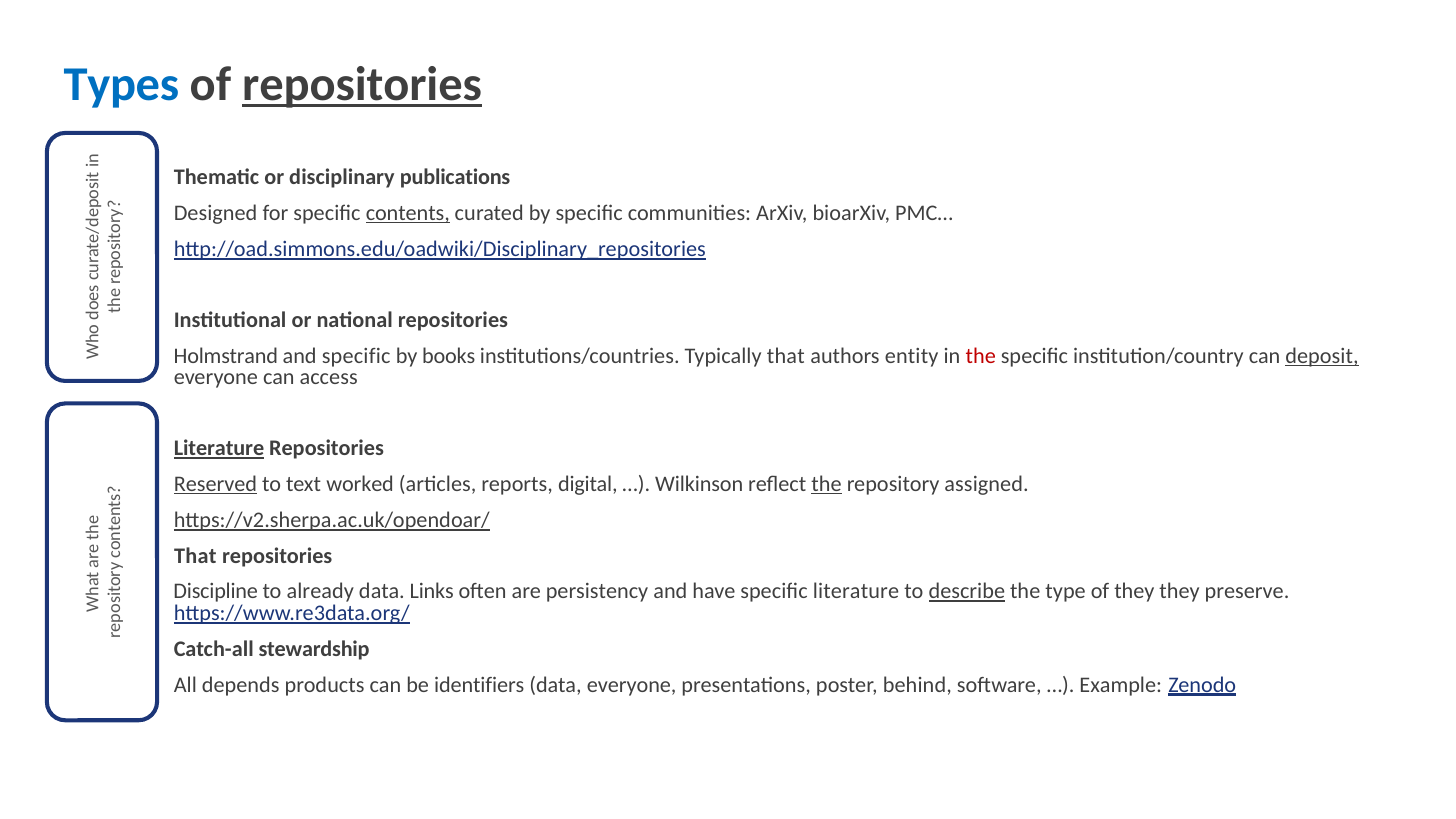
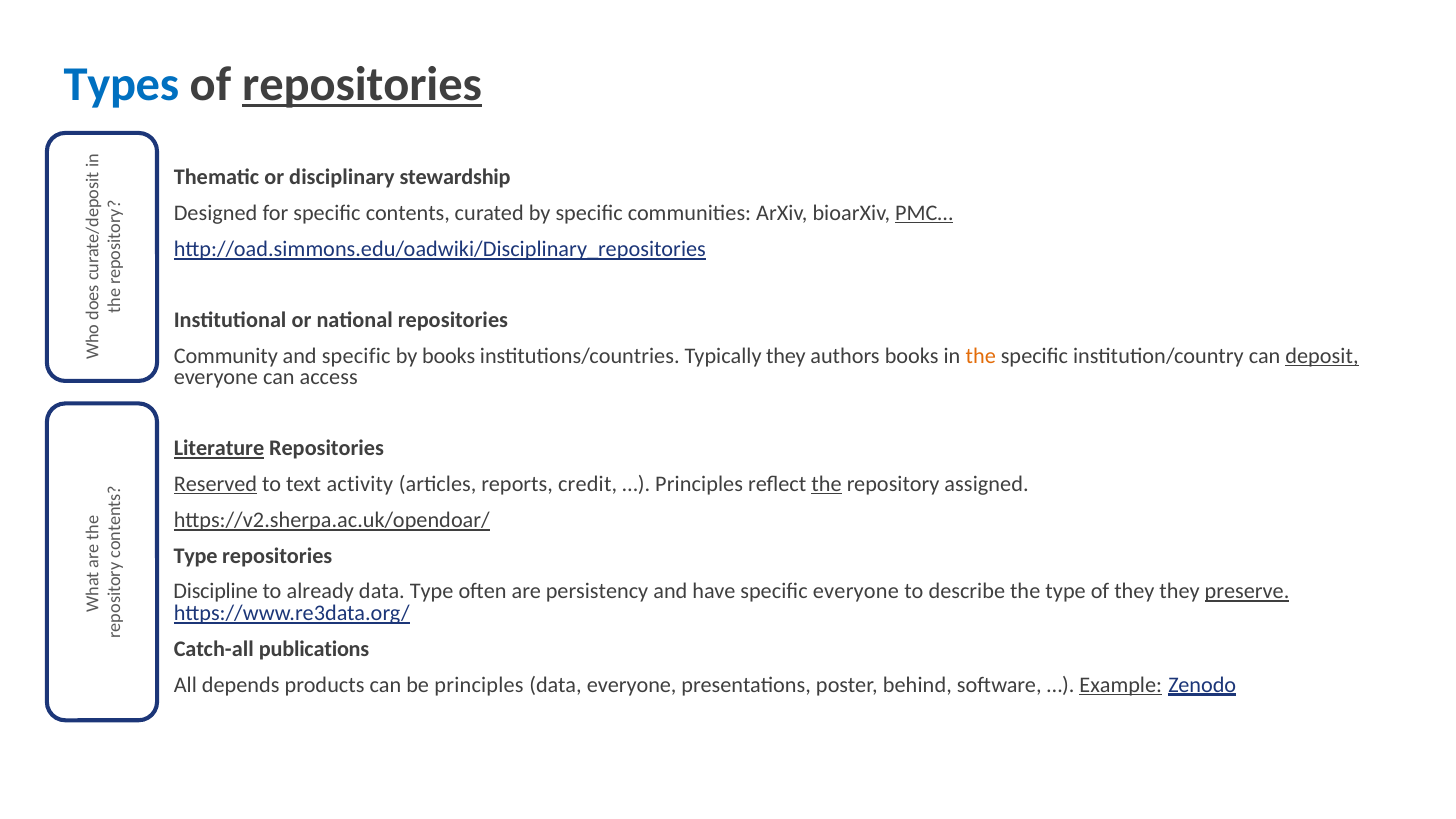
publications: publications -> stewardship
contents underline: present -> none
PMC… underline: none -> present
Holmstrand: Holmstrand -> Community
Typically that: that -> they
authors entity: entity -> books
the at (981, 356) colour: red -> orange
worked: worked -> activity
digital: digital -> credit
Wilkinson at (699, 484): Wilkinson -> Principles
That at (195, 556): That -> Type
data Links: Links -> Type
specific literature: literature -> everyone
describe underline: present -> none
preserve underline: none -> present
stewardship: stewardship -> publications
be identifiers: identifiers -> principles
Example underline: none -> present
